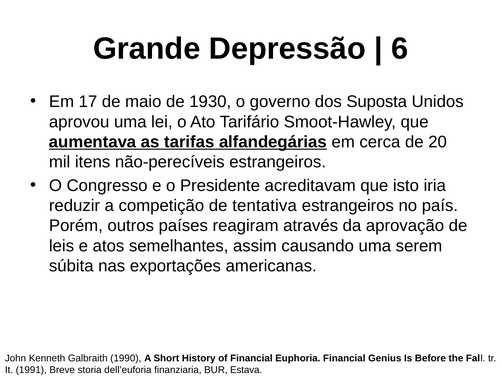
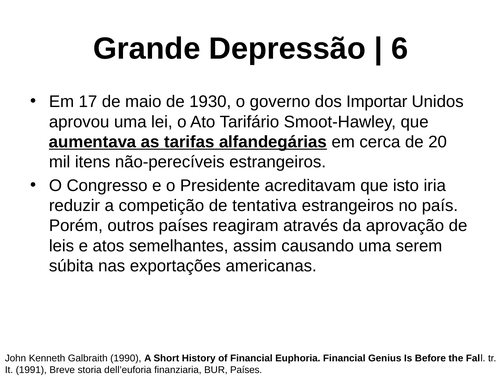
Suposta: Suposta -> Importar
BUR Estava: Estava -> Países
